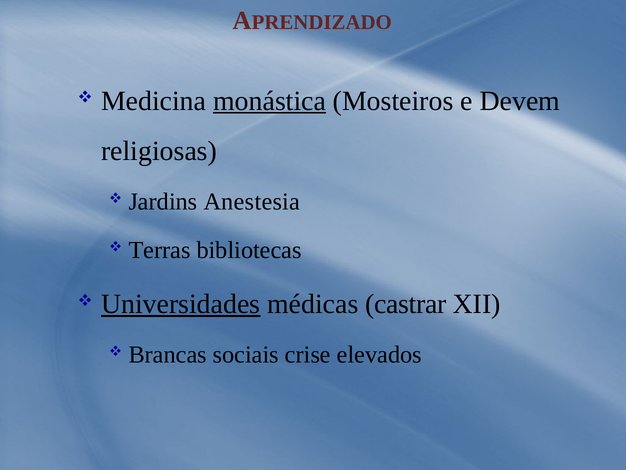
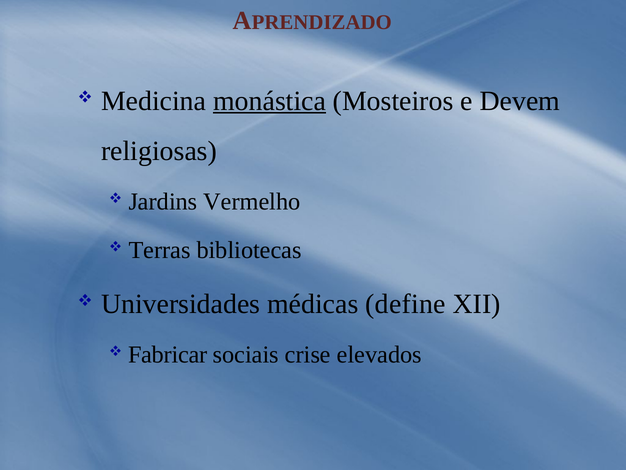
Anestesia: Anestesia -> Vermelho
Universidades underline: present -> none
castrar: castrar -> define
Brancas: Brancas -> Fabricar
